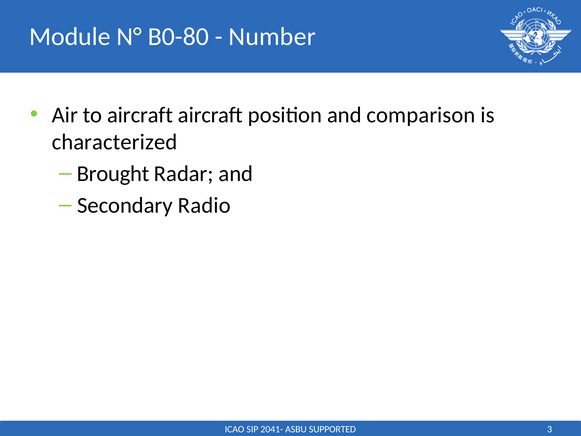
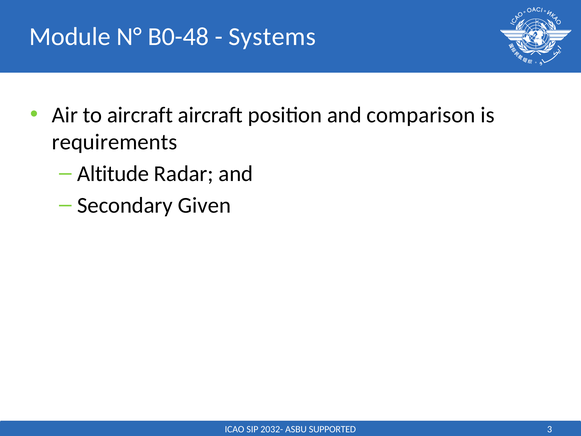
B0-80: B0-80 -> B0-48
Number: Number -> Systems
characterized: characterized -> requirements
Brought: Brought -> Altitude
Radio: Radio -> Given
2041-: 2041- -> 2032-
